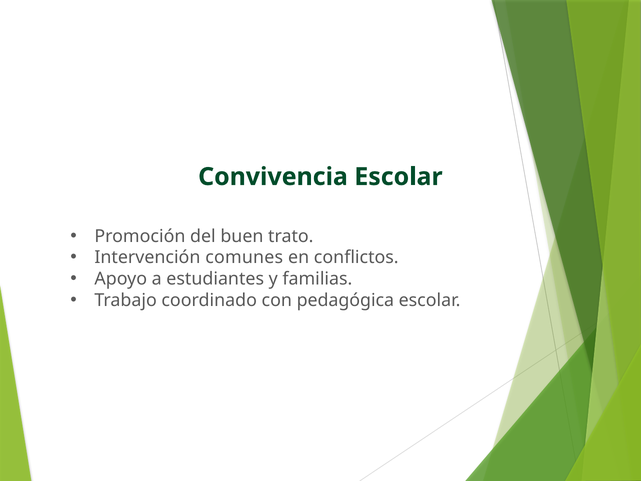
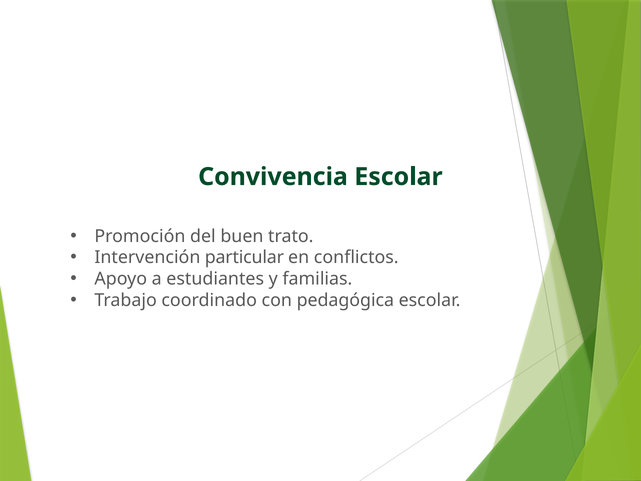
comunes: comunes -> particular
